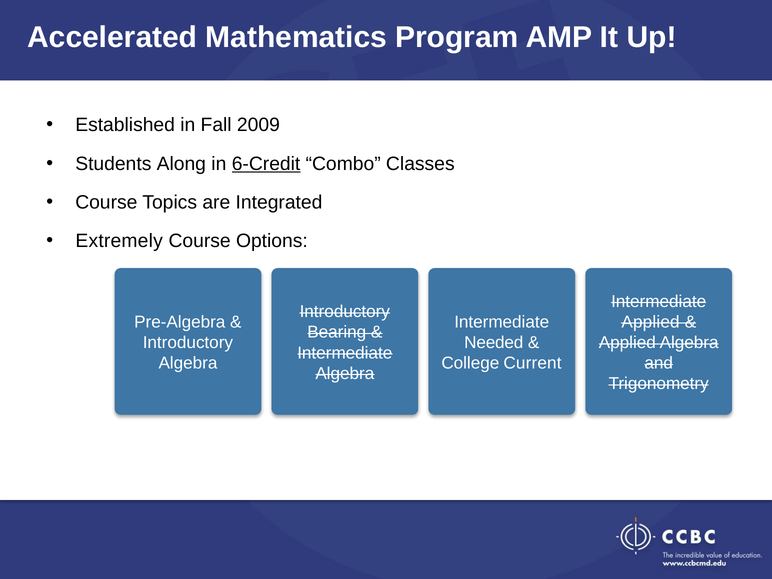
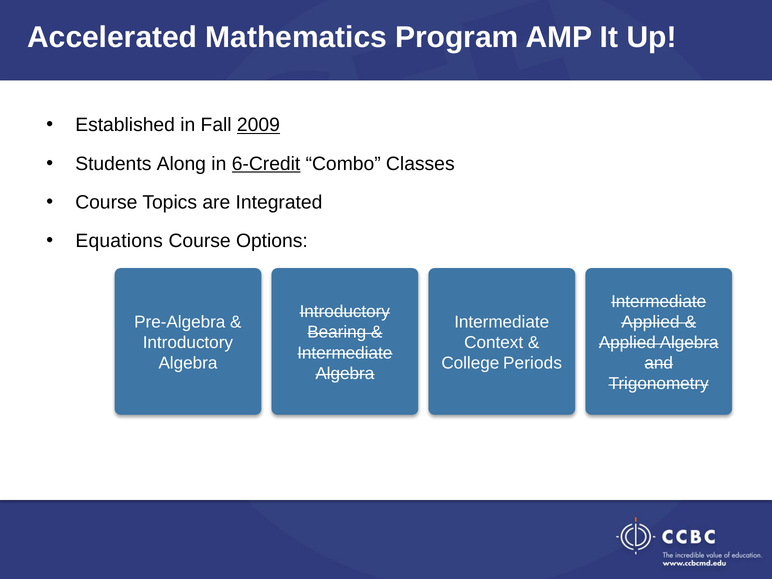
2009 underline: none -> present
Extremely: Extremely -> Equations
Needed: Needed -> Context
Current: Current -> Periods
